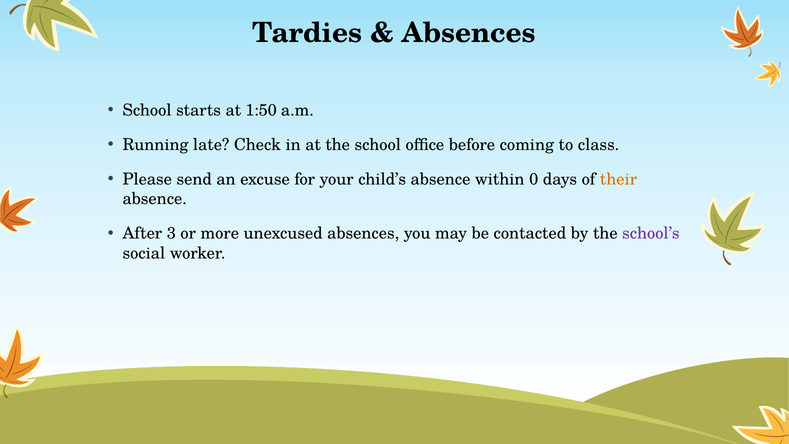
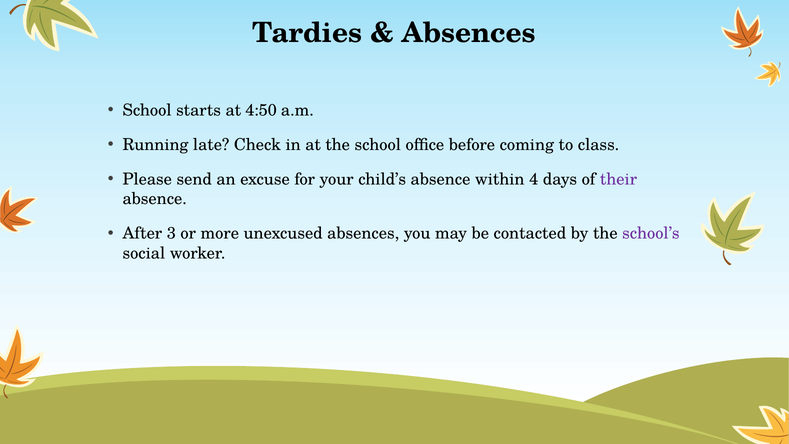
1:50: 1:50 -> 4:50
0: 0 -> 4
their colour: orange -> purple
